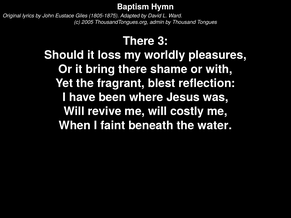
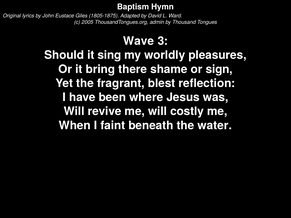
There at (139, 41): There -> Wave
loss: loss -> sing
with: with -> sign
